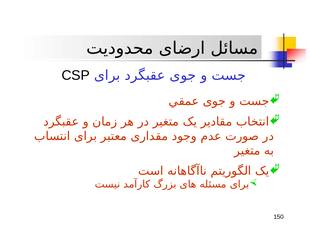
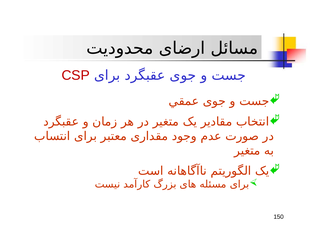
CSP colour: black -> red
